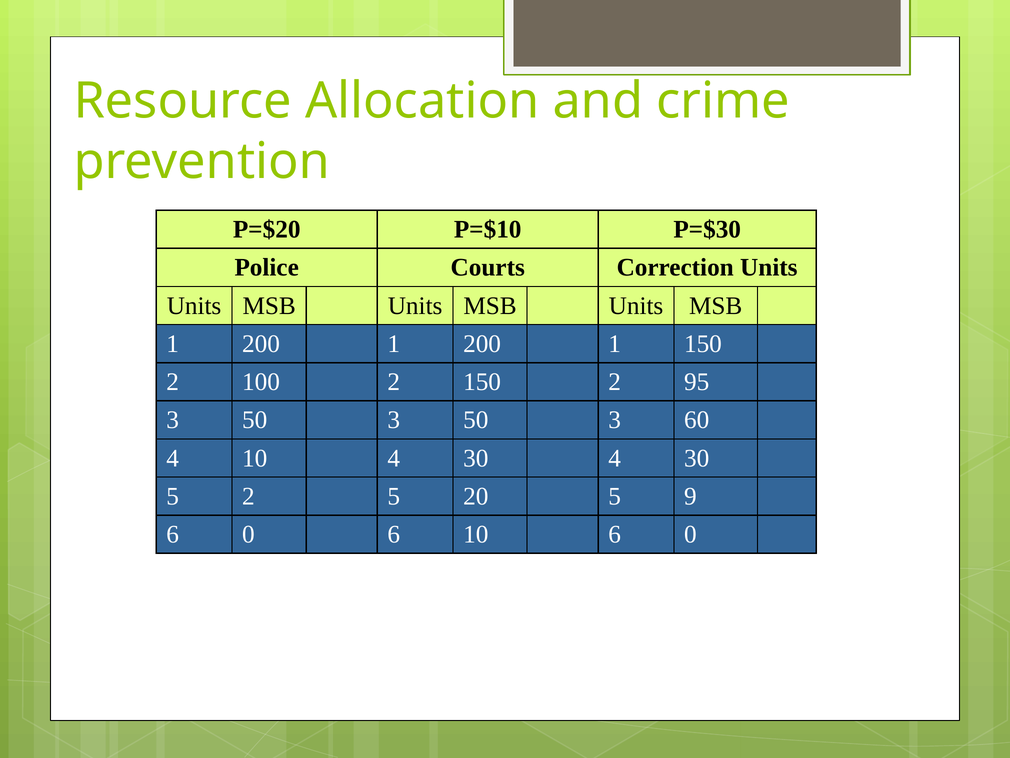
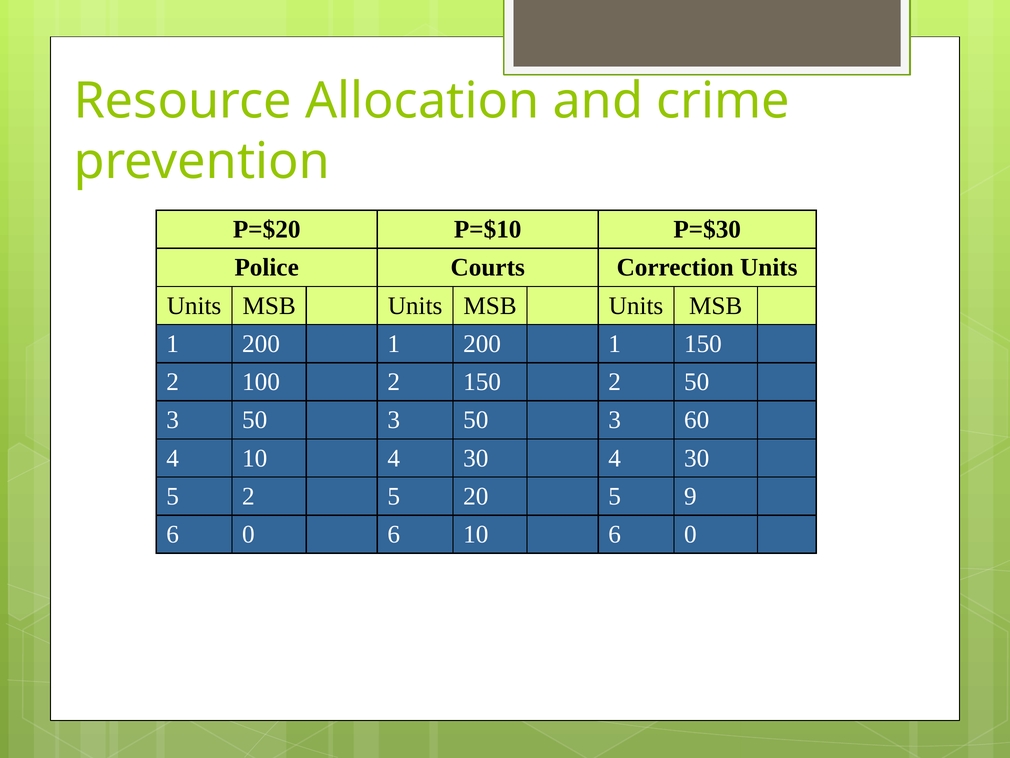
2 95: 95 -> 50
